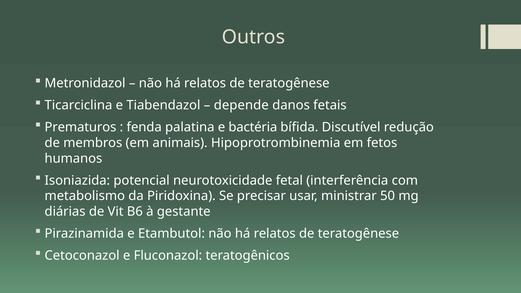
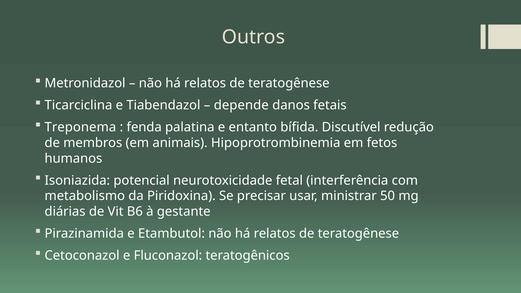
Prematuros: Prematuros -> Treponema
bactéria: bactéria -> entanto
